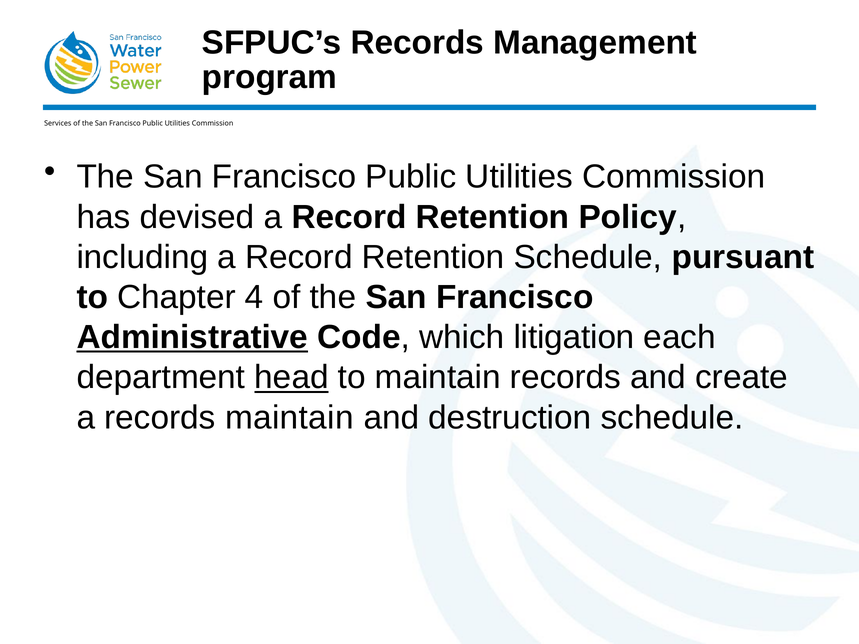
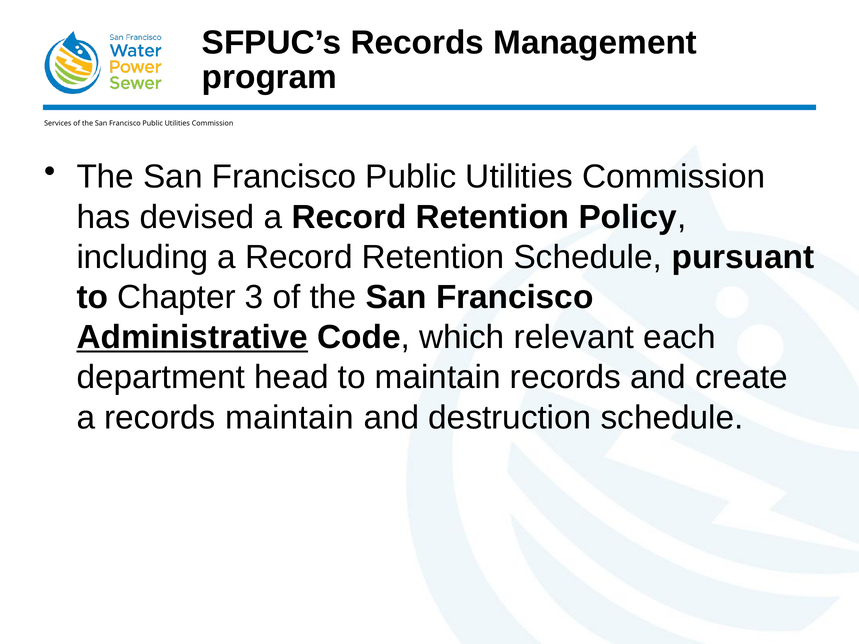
4: 4 -> 3
litigation: litigation -> relevant
head underline: present -> none
